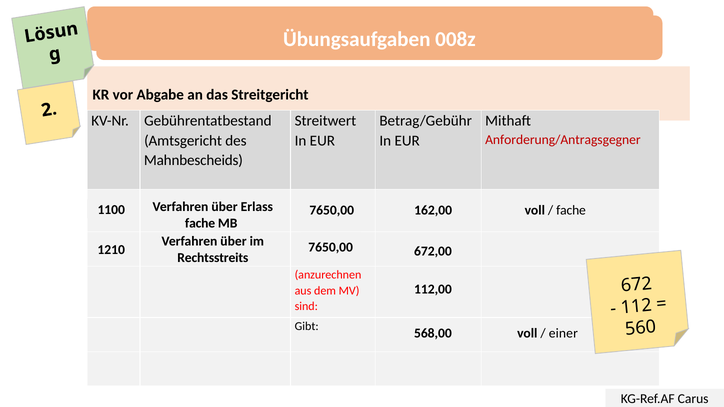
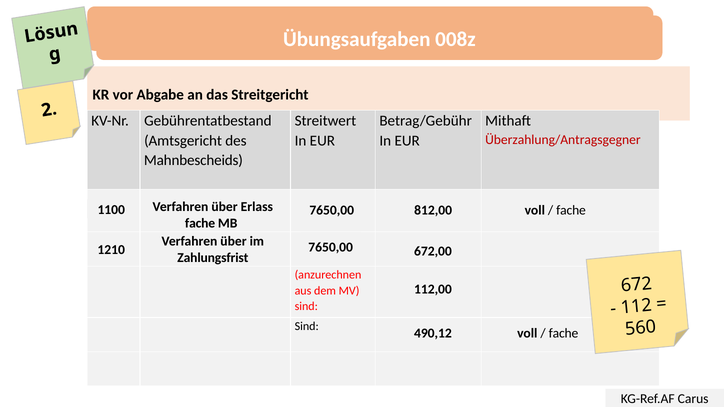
Anforderung/Antragsgegner: Anforderung/Antragsgegner -> Überzahlung/Antragsgegner
162,00: 162,00 -> 812,00
Rechtsstreits: Rechtsstreits -> Zahlungsfrist
Gibt at (307, 326): Gibt -> Sind
568,00: 568,00 -> 490,12
einer at (563, 334): einer -> fache
